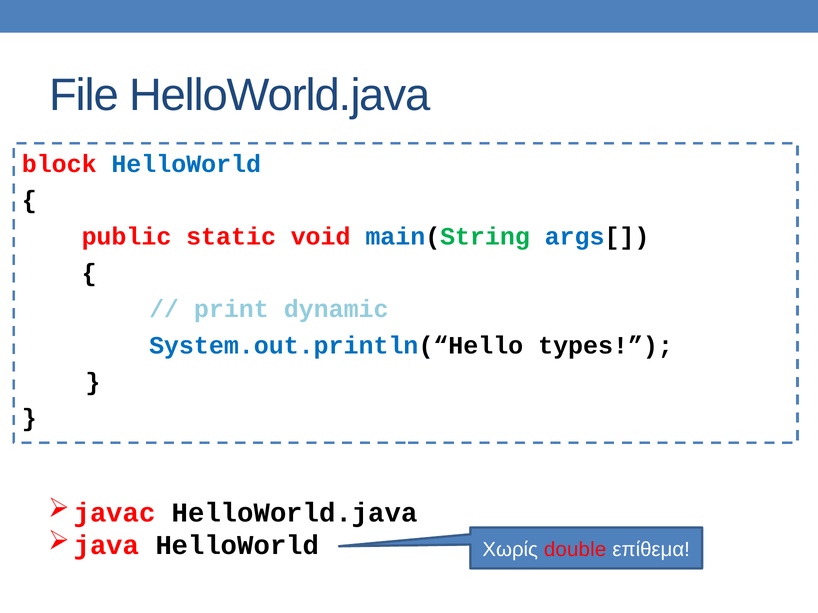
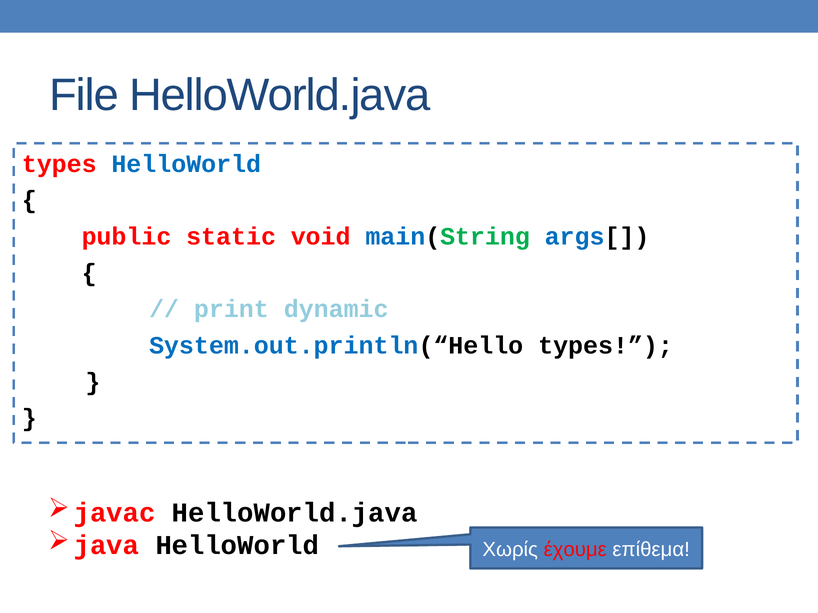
block at (59, 164): block -> types
double: double -> έχουμε
